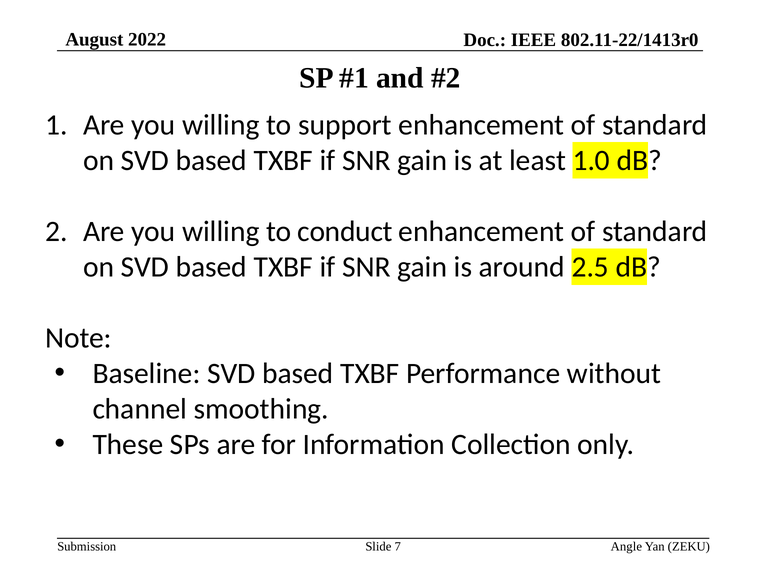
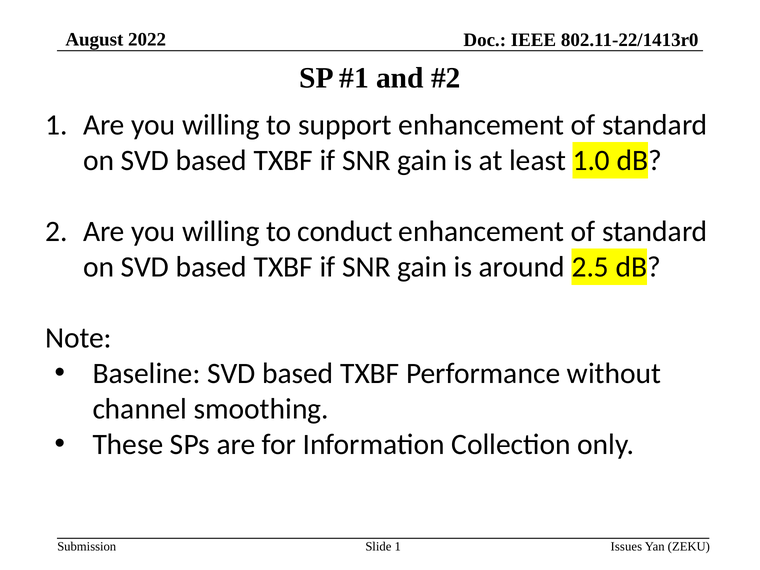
Slide 7: 7 -> 1
Angle: Angle -> Issues
